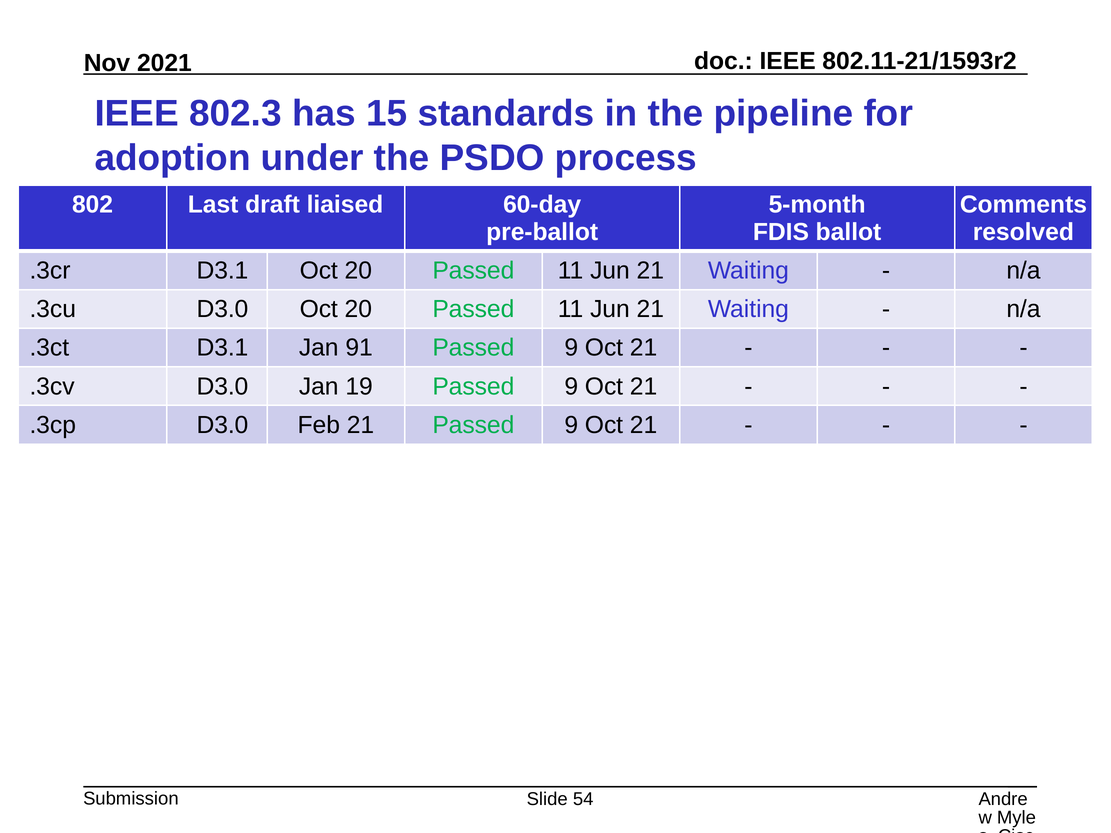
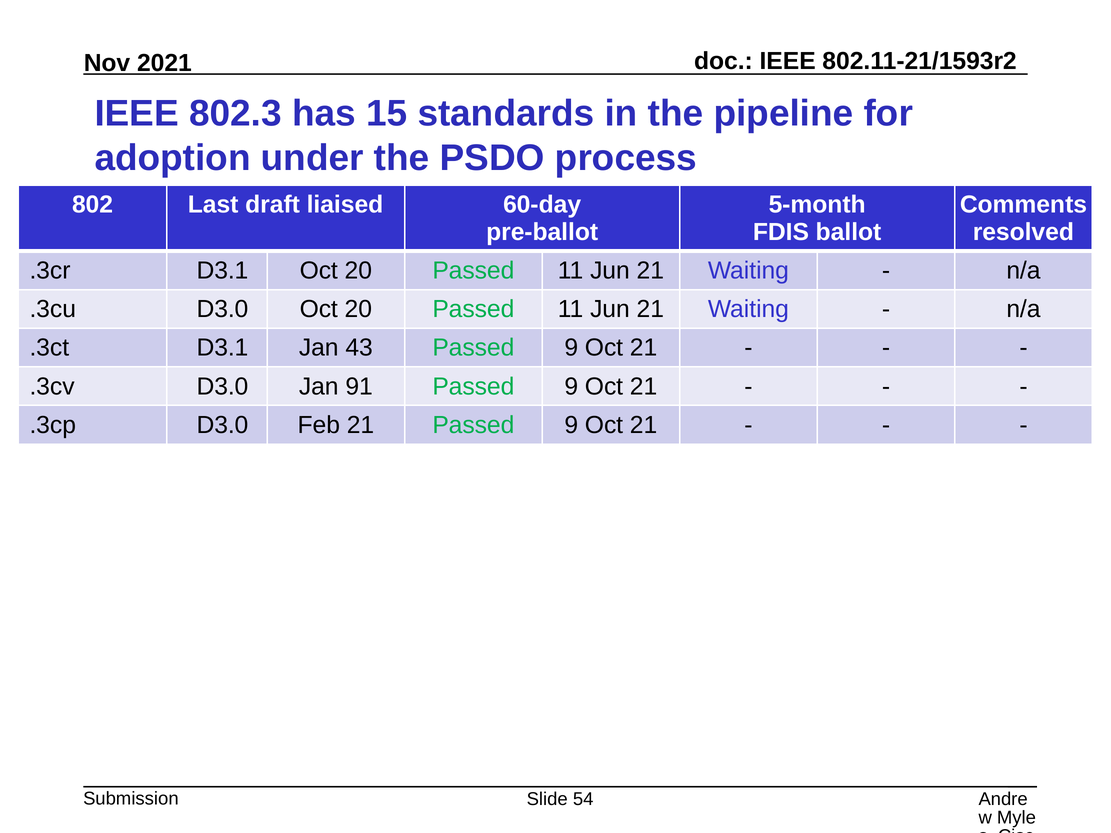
91: 91 -> 43
19: 19 -> 91
